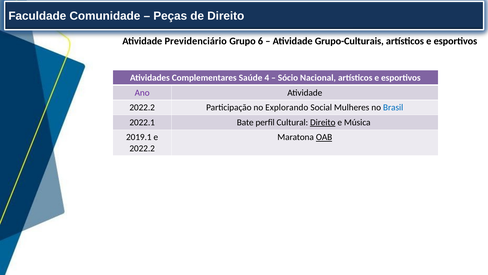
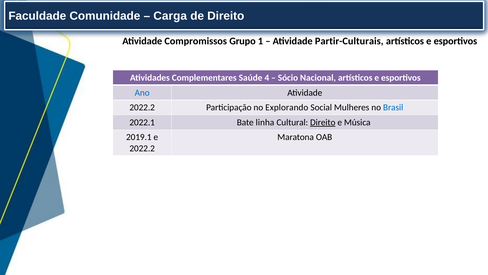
Peças: Peças -> Carga
Previdenciário: Previdenciário -> Compromissos
6: 6 -> 1
Grupo-Culturais: Grupo-Culturais -> Partir-Culturais
Ano colour: purple -> blue
perfil: perfil -> linha
OAB underline: present -> none
